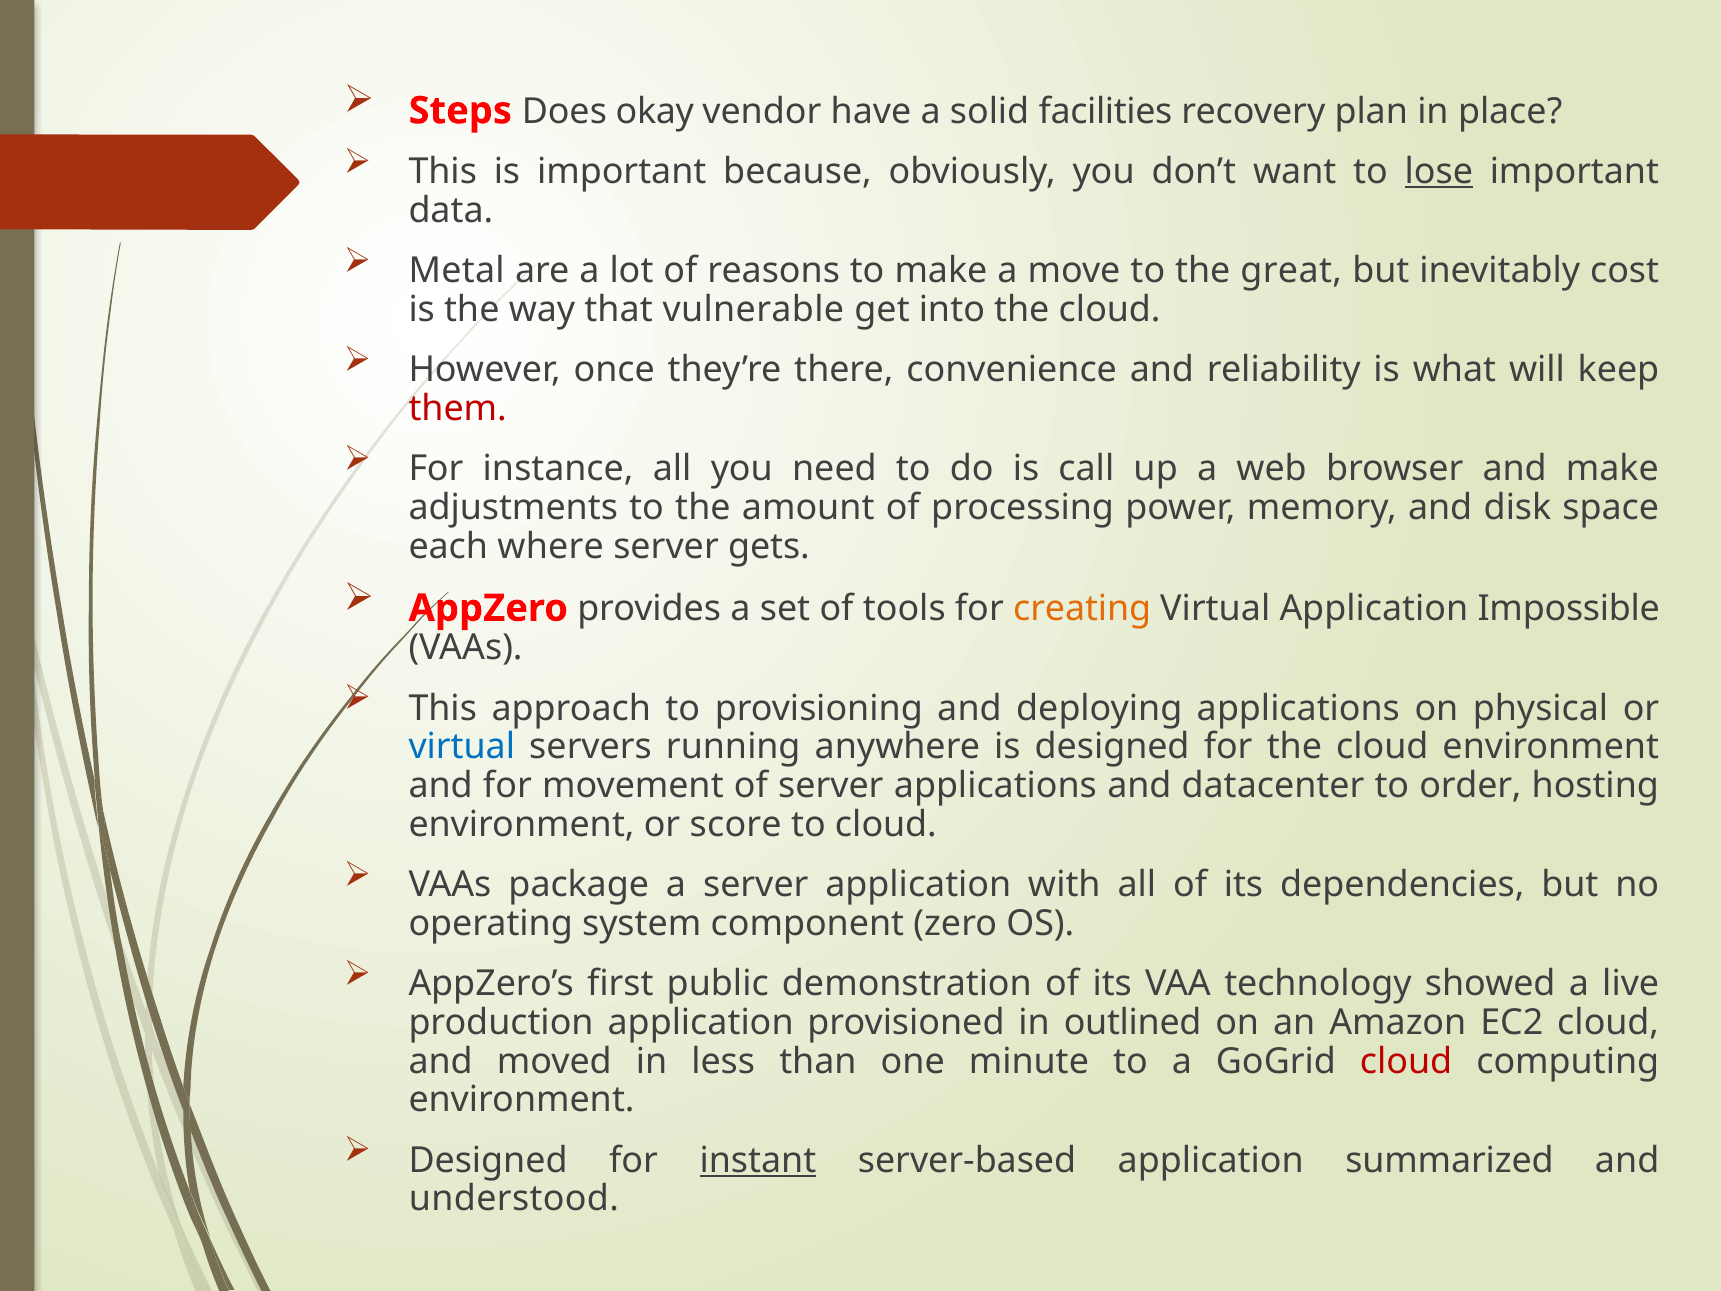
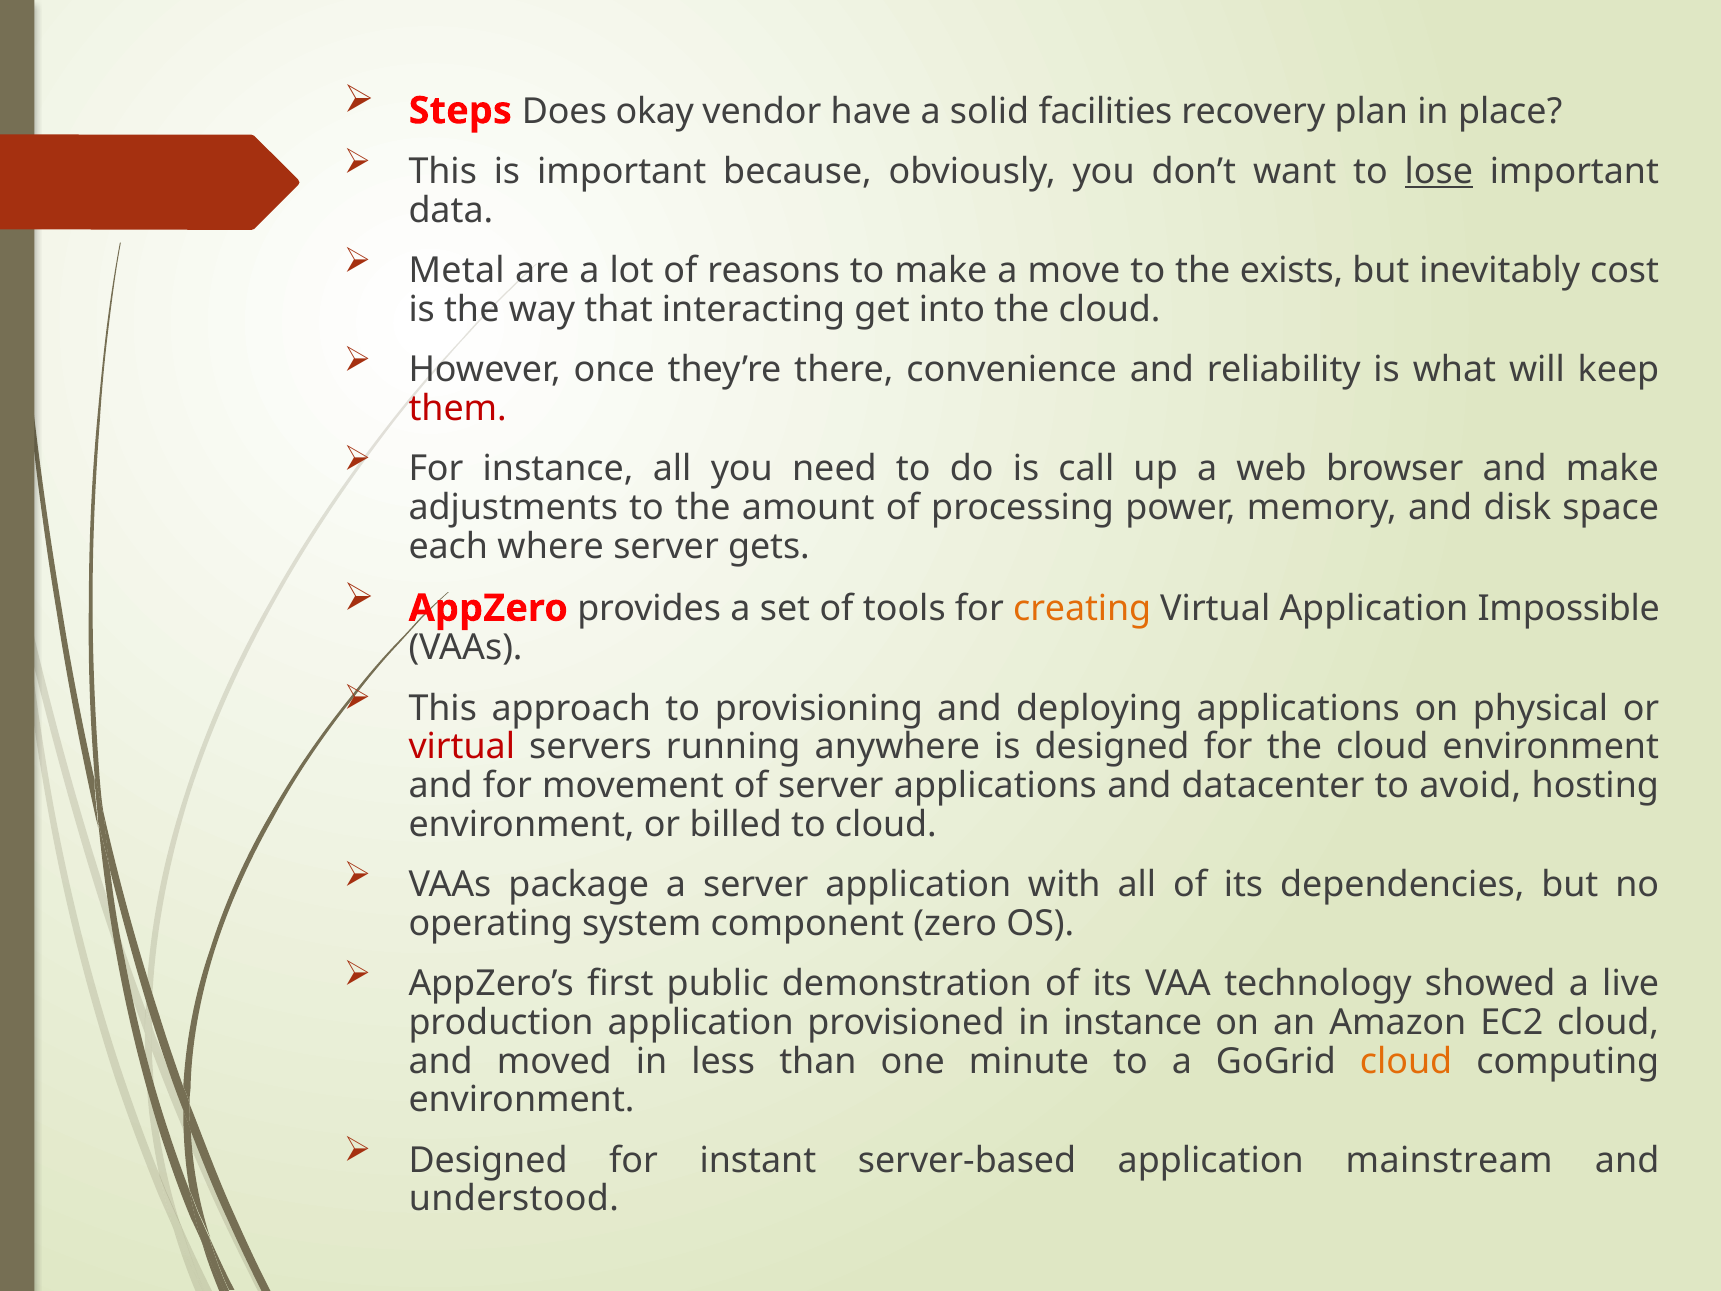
great: great -> exists
vulnerable: vulnerable -> interacting
virtual at (462, 747) colour: blue -> red
order: order -> avoid
score: score -> billed
in outlined: outlined -> instance
cloud at (1406, 1061) colour: red -> orange
instant underline: present -> none
summarized: summarized -> mainstream
